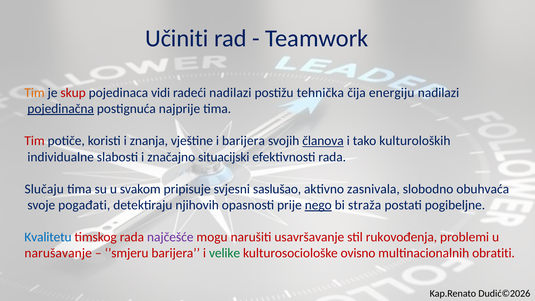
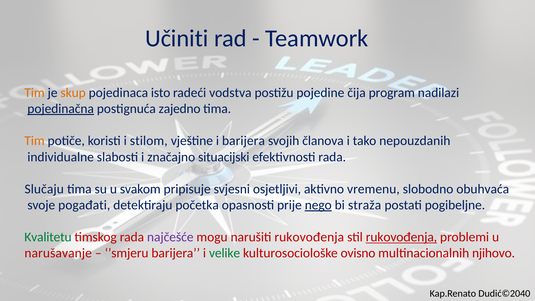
skup colour: red -> orange
vidi: vidi -> isto
radeći nadilazi: nadilazi -> vodstva
tehnička: tehnička -> pojedine
energiju: energiju -> program
najprije: najprije -> zajedno
Tim at (35, 141) colour: red -> orange
znanja: znanja -> stilom
članova underline: present -> none
kulturoloških: kulturoloških -> nepouzdanih
saslušao: saslušao -> osjetljivi
zasnivala: zasnivala -> vremenu
njihovih: njihovih -> početka
Kvalitetu colour: blue -> green
narušiti usavršavanje: usavršavanje -> rukovođenja
rukovođenja at (401, 237) underline: none -> present
obratiti: obratiti -> njihovo
Dudić©2026: Dudić©2026 -> Dudić©2040
